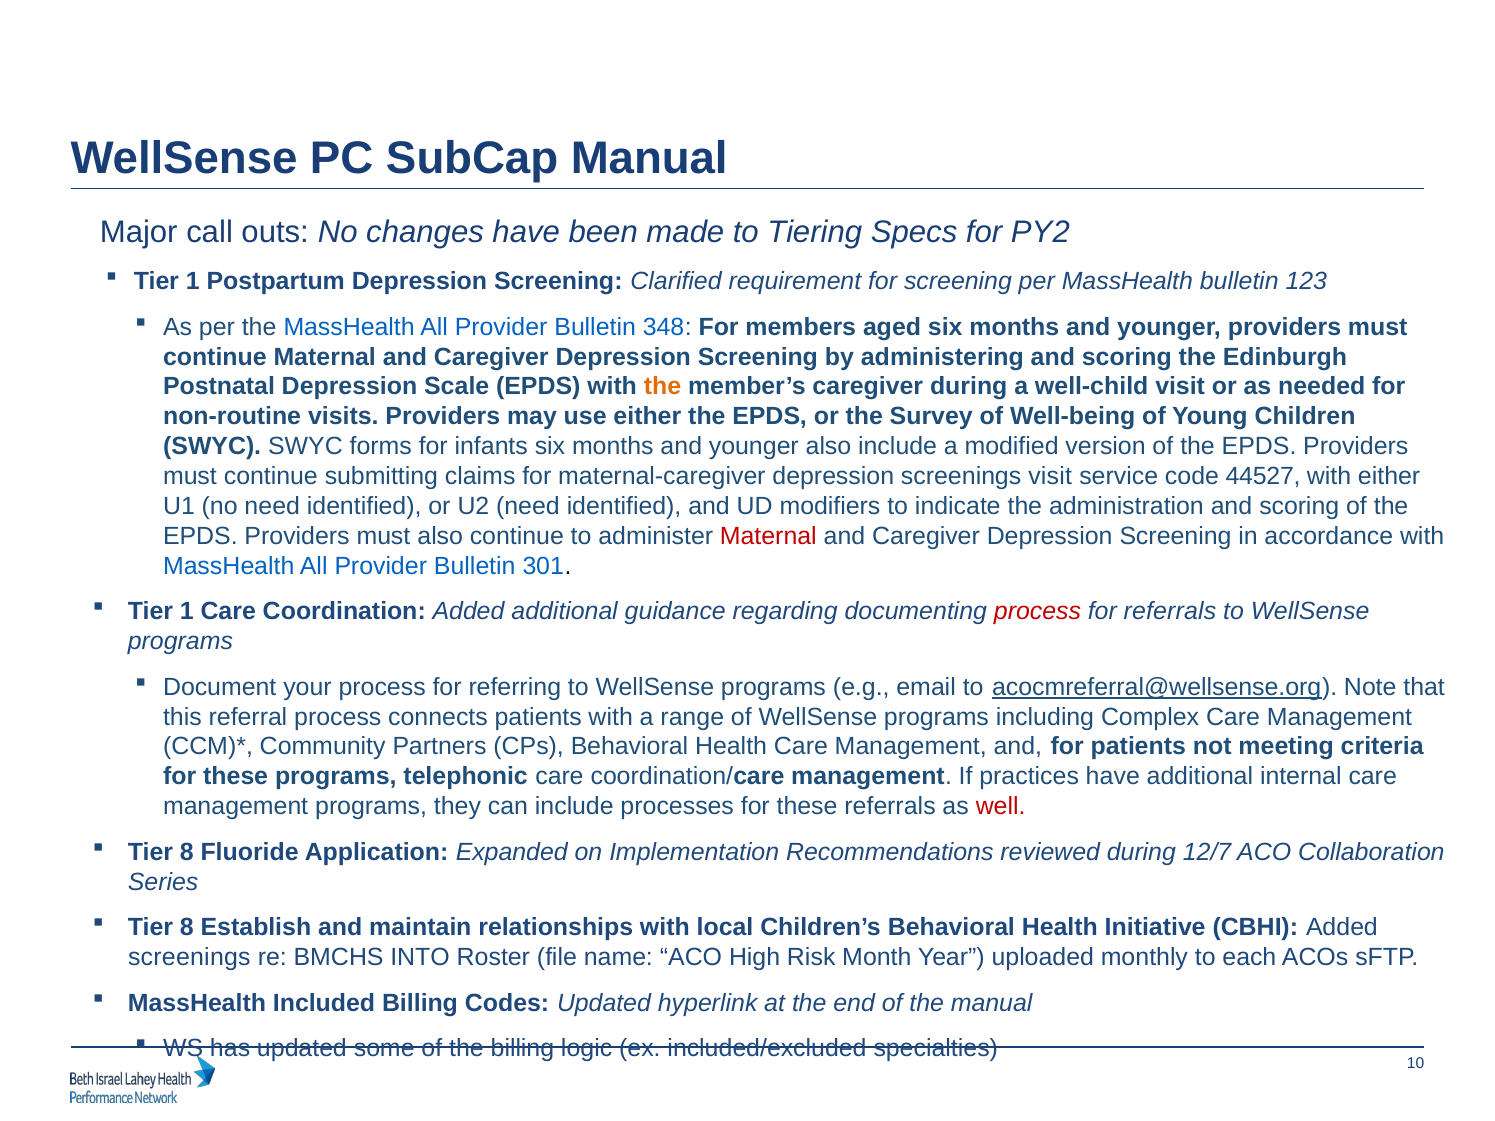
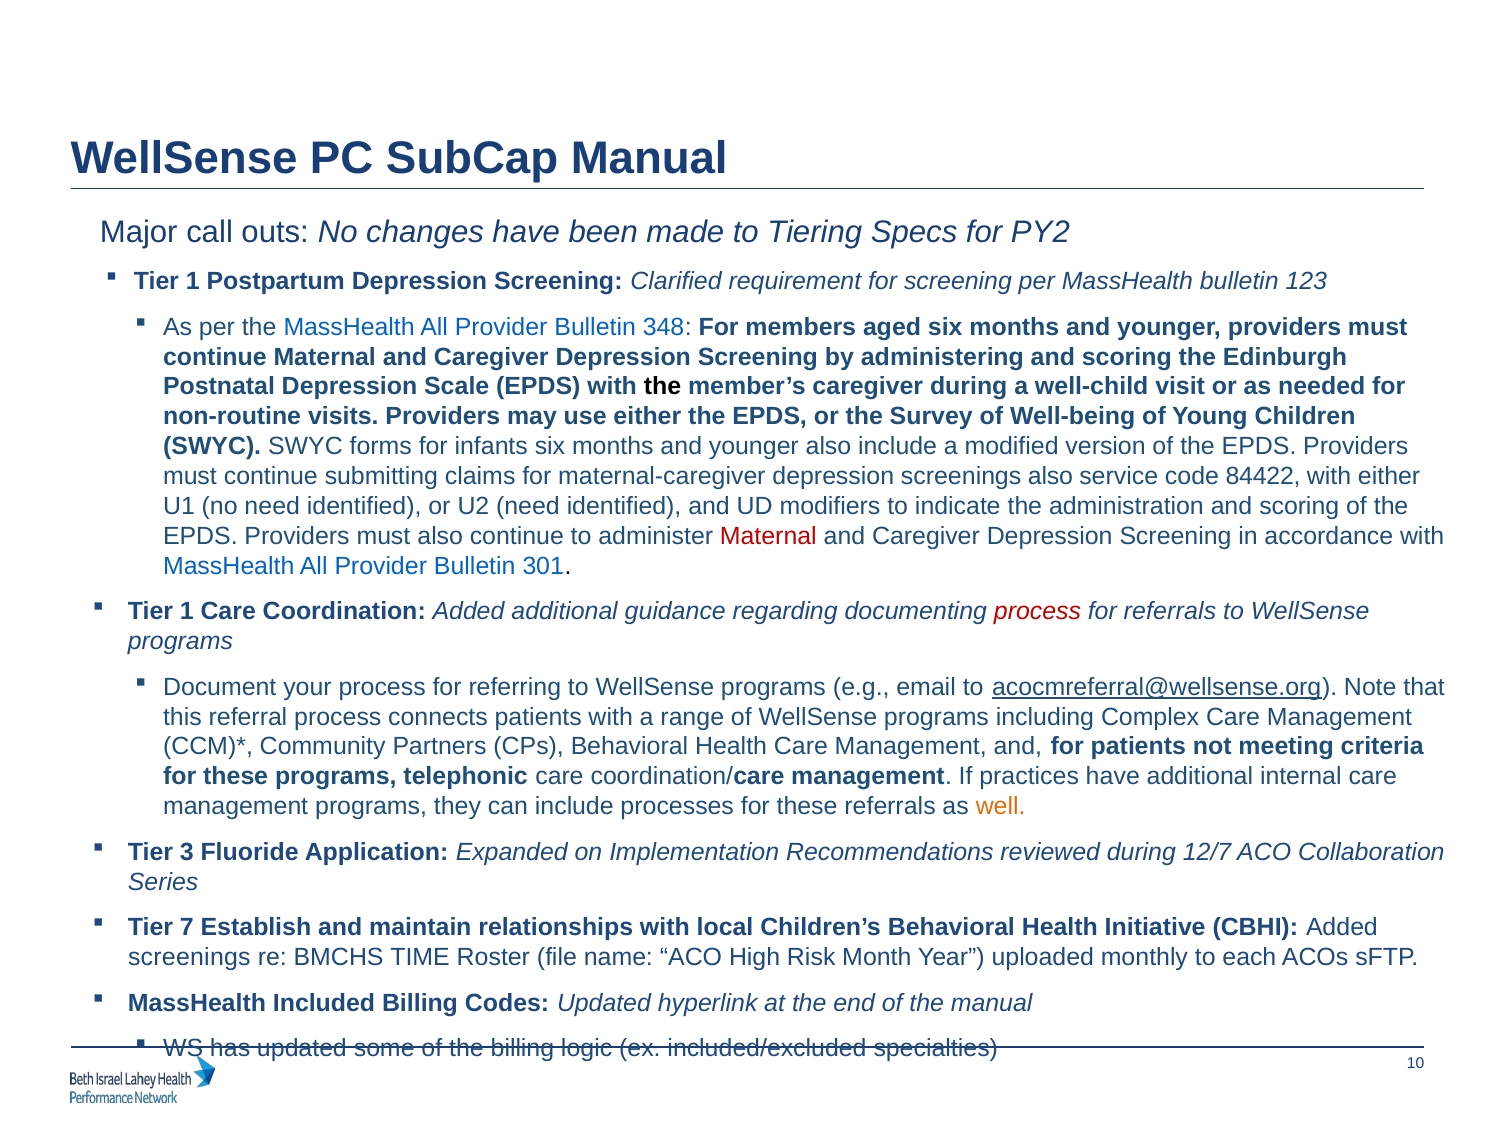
the at (663, 387) colour: orange -> black
screenings visit: visit -> also
44527: 44527 -> 84422
well colour: red -> orange
8 at (187, 852): 8 -> 3
8 at (187, 928): 8 -> 7
INTO: INTO -> TIME
